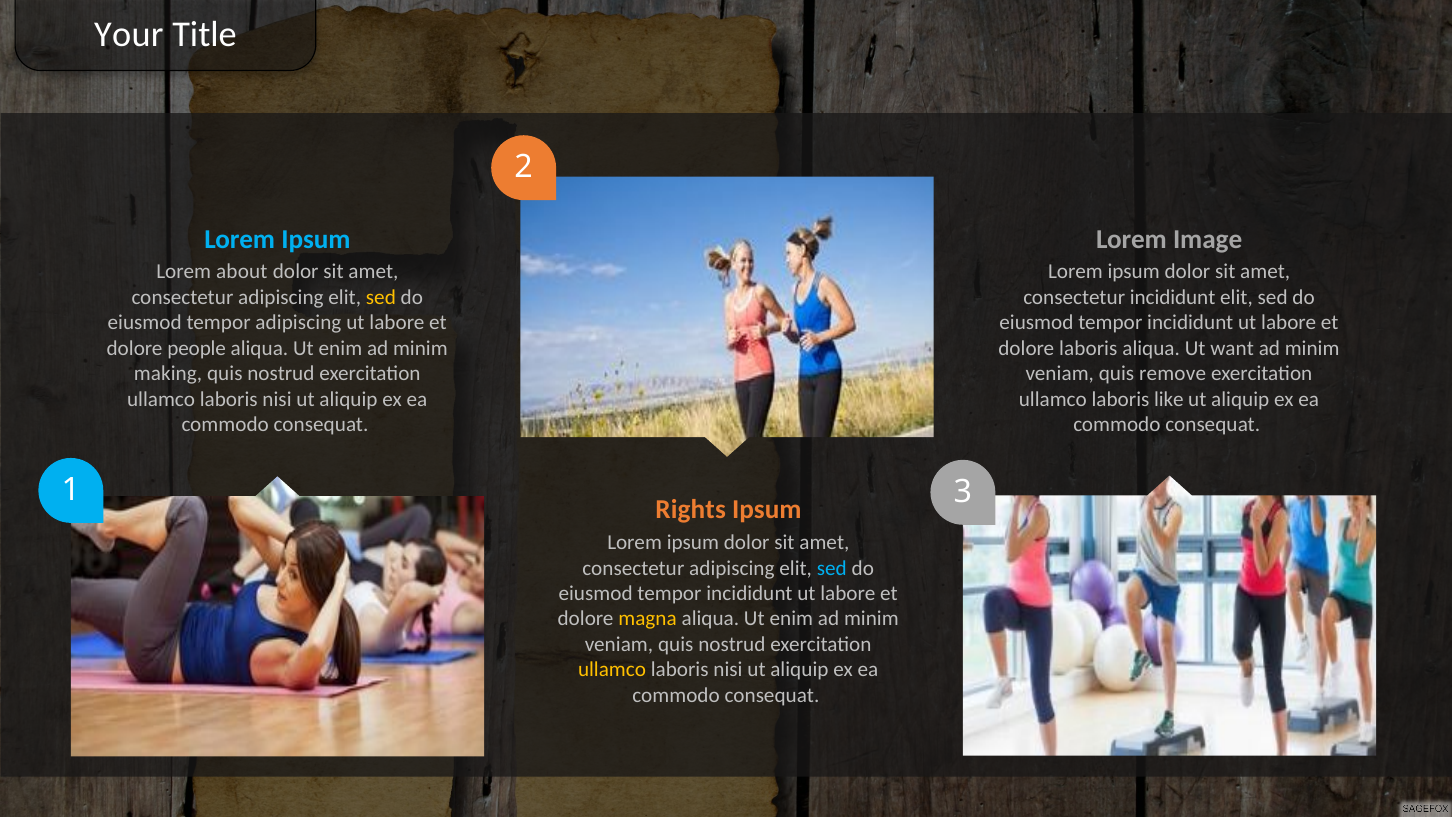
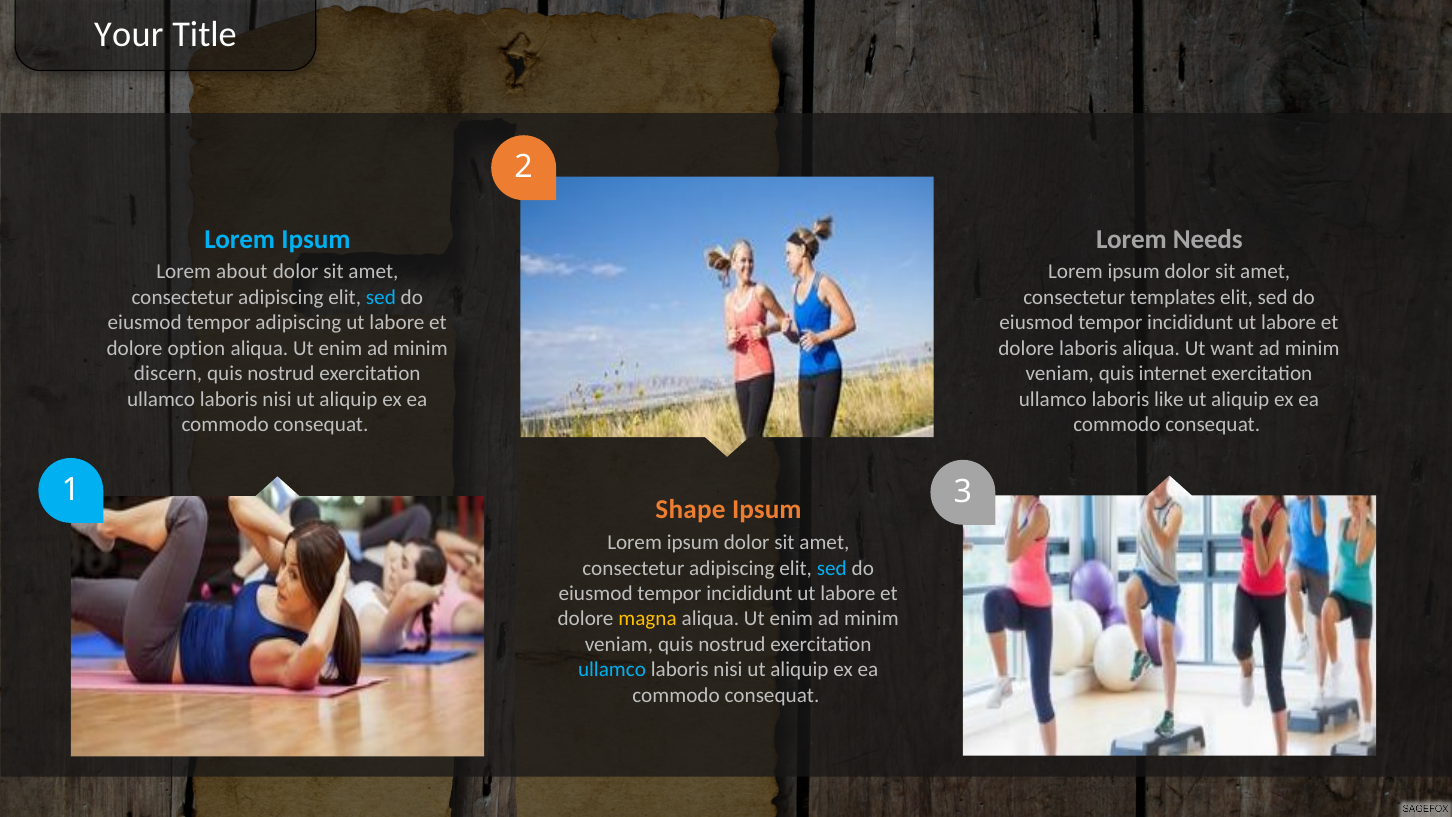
Image: Image -> Needs
sed at (381, 297) colour: yellow -> light blue
consectetur incididunt: incididunt -> templates
people: people -> option
making: making -> discern
remove: remove -> internet
Rights: Rights -> Shape
ullamco at (612, 670) colour: yellow -> light blue
